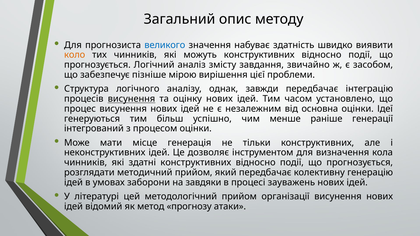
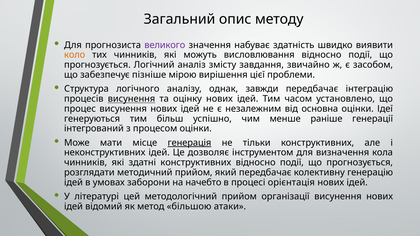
великого colour: blue -> purple
можуть конструктивних: конструктивних -> висловлювання
генерація underline: none -> present
завдяки: завдяки -> начебто
зауважень: зауважень -> орієнтація
прогнозу: прогнозу -> більшою
